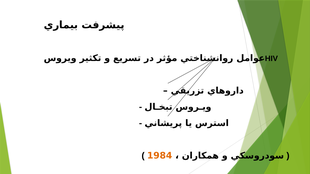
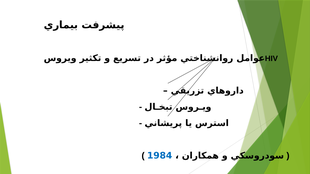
1984 colour: orange -> blue
